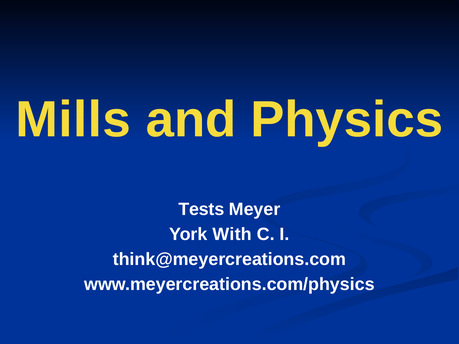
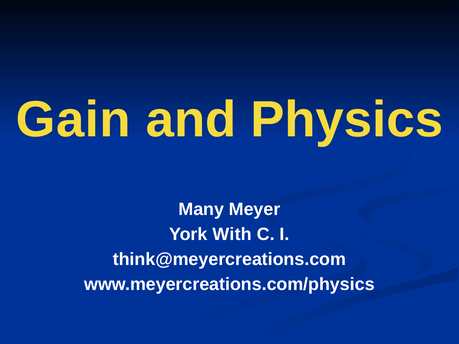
Mills: Mills -> Gain
Tests: Tests -> Many
